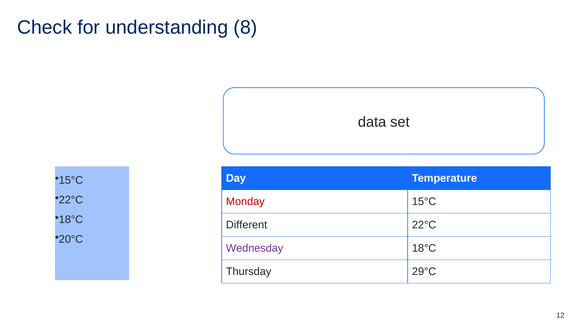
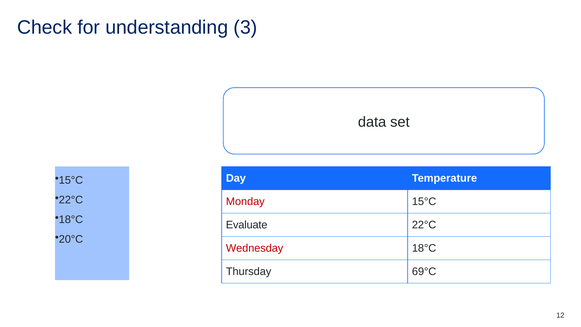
8: 8 -> 3
Different: Different -> Evaluate
Wednesday colour: purple -> red
29°C: 29°C -> 69°C
